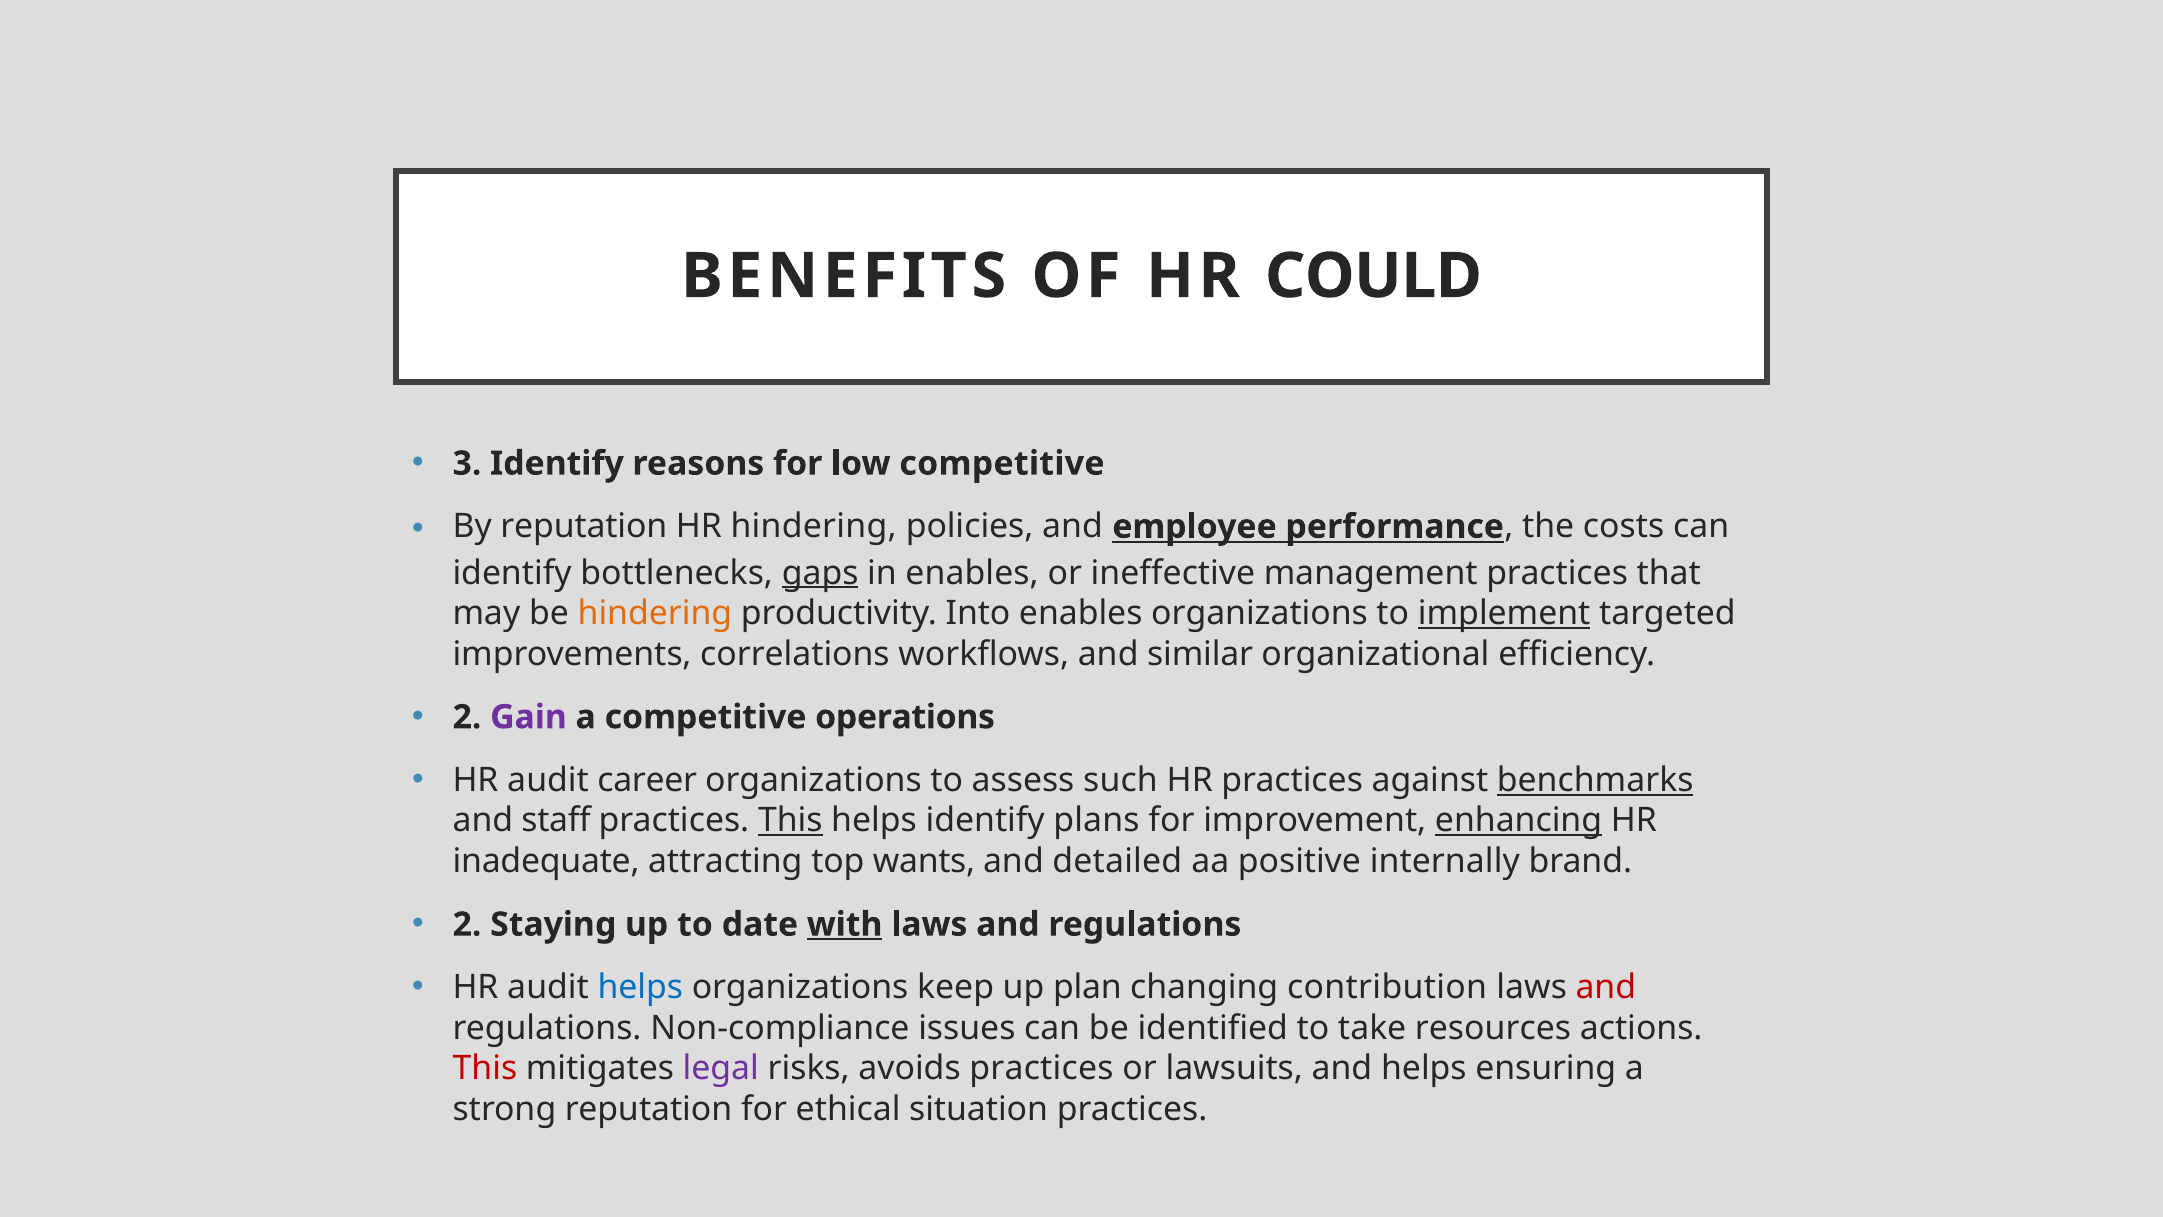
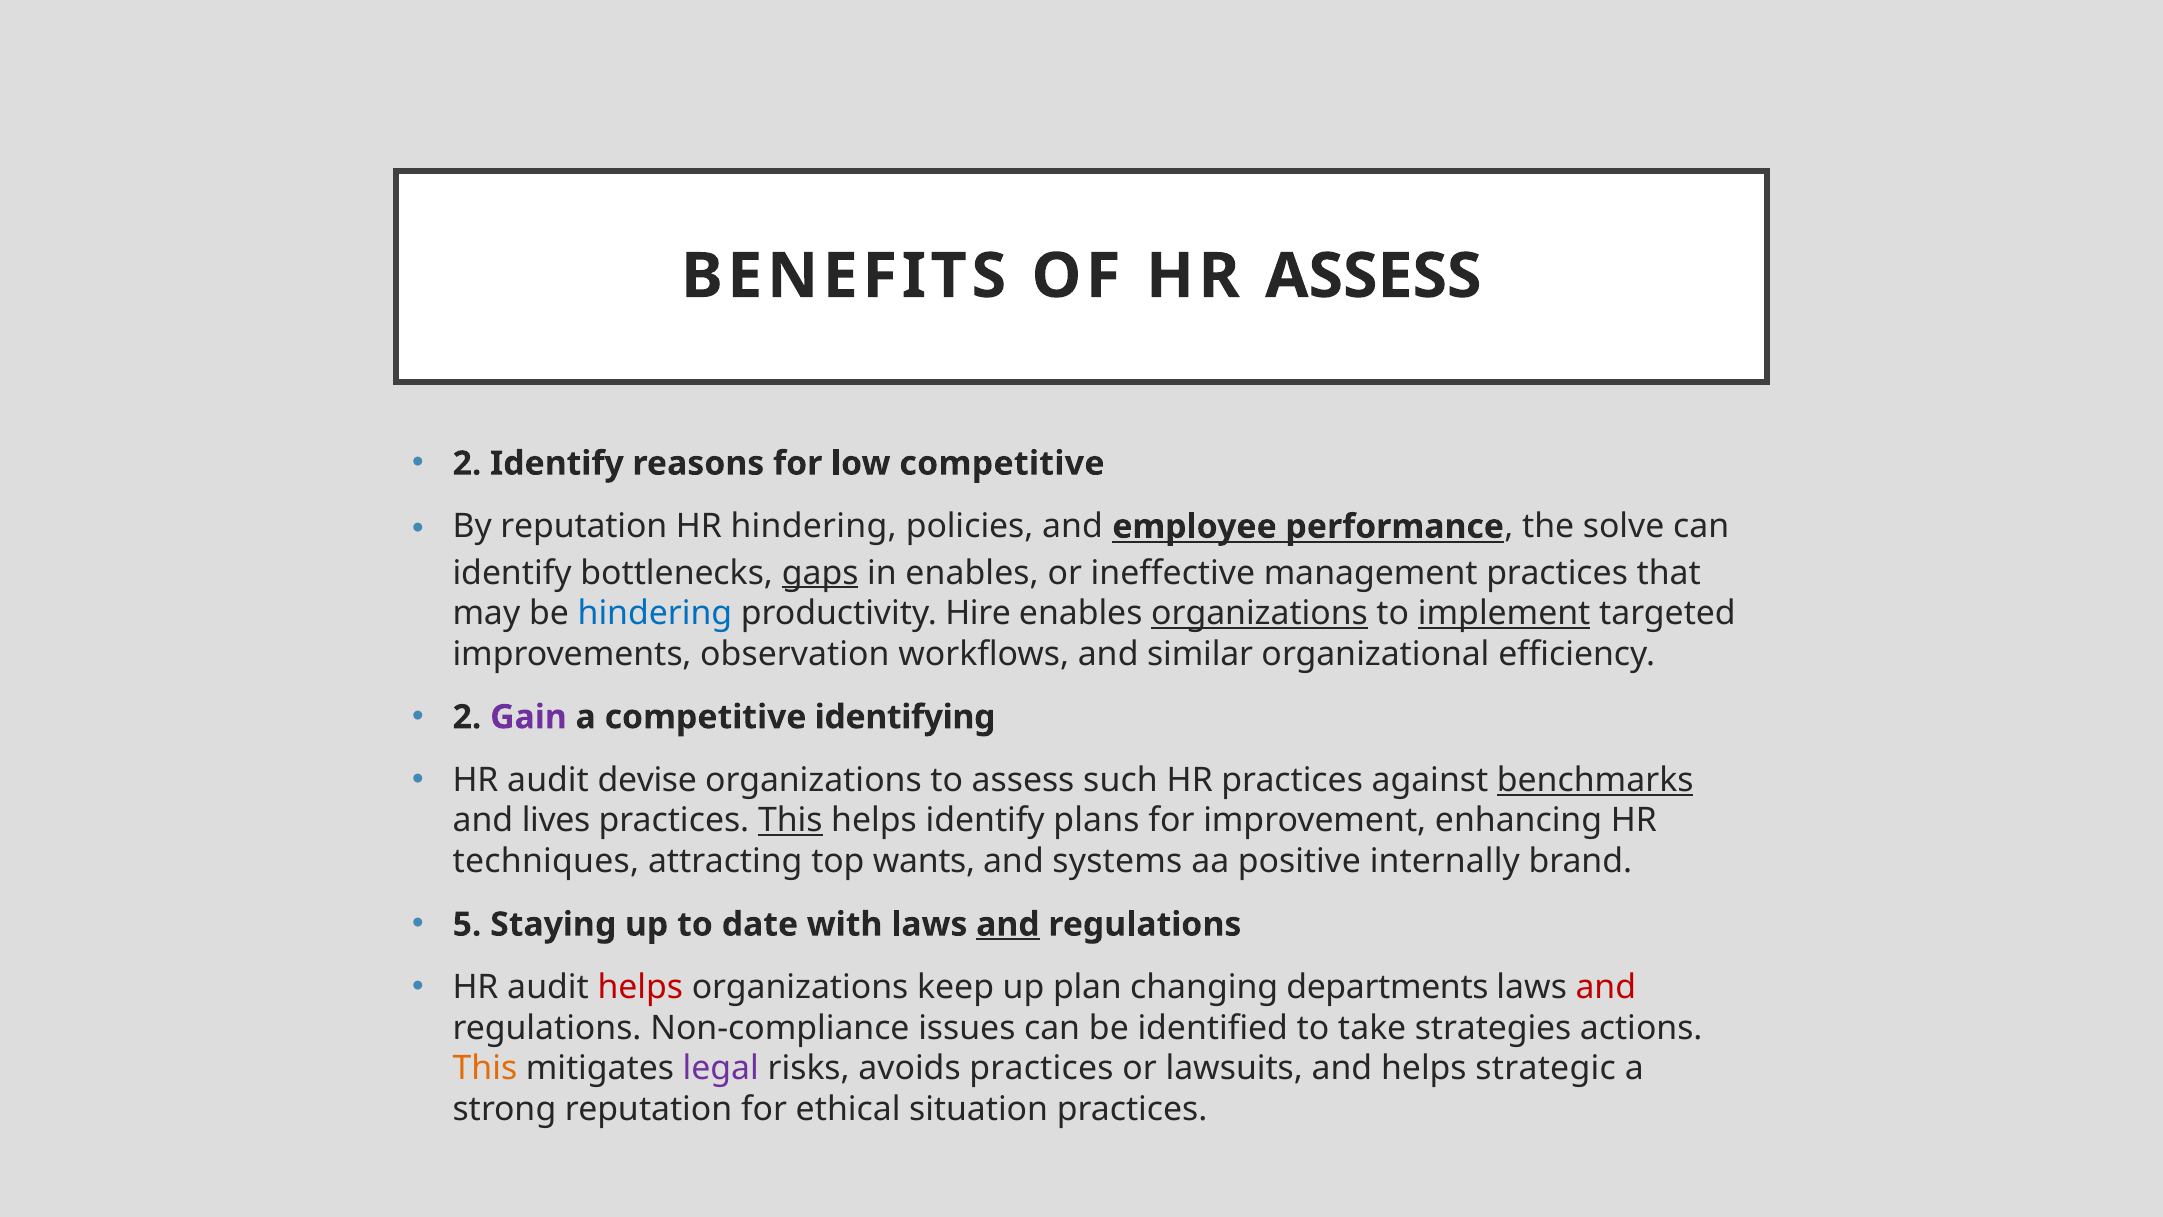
HR COULD: COULD -> ASSESS
3 at (467, 463): 3 -> 2
costs: costs -> solve
hindering at (655, 613) colour: orange -> blue
Into: Into -> Hire
organizations at (1260, 613) underline: none -> present
correlations: correlations -> observation
operations: operations -> identifying
career: career -> devise
staff: staff -> lives
enhancing underline: present -> none
inadequate: inadequate -> techniques
detailed: detailed -> systems
2 at (467, 924): 2 -> 5
with underline: present -> none
and at (1008, 924) underline: none -> present
helps at (640, 987) colour: blue -> red
contribution: contribution -> departments
resources: resources -> strategies
This at (485, 1068) colour: red -> orange
ensuring: ensuring -> strategic
